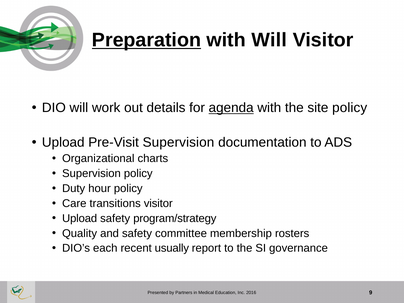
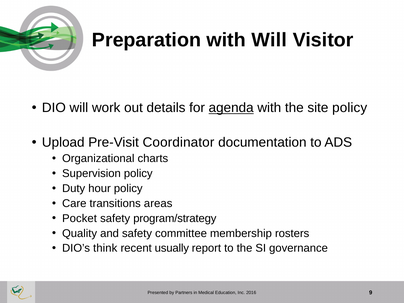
Preparation underline: present -> none
Pre-Visit Supervision: Supervision -> Coordinator
transitions visitor: visitor -> areas
Upload at (80, 218): Upload -> Pocket
each: each -> think
